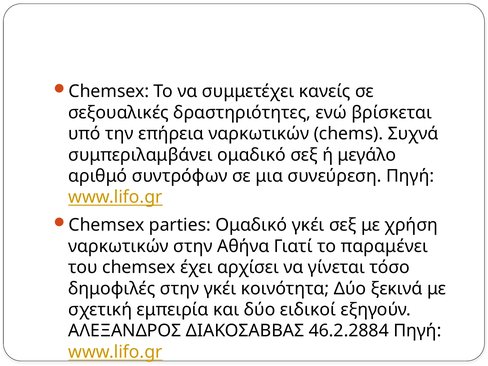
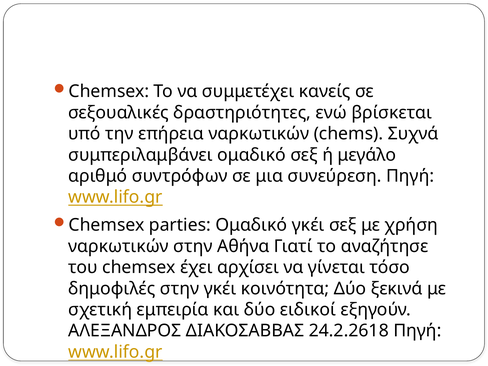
παραμένει: παραμένει -> αναζήτησε
46.2.2884: 46.2.2884 -> 24.2.2618
